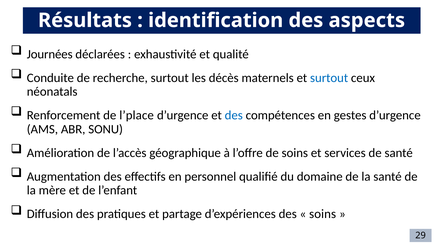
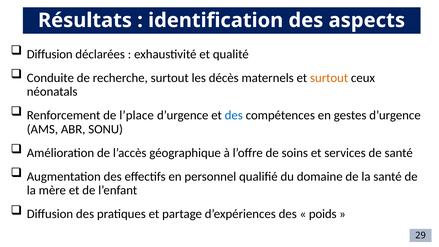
Journées at (50, 54): Journées -> Diffusion
surtout at (329, 78) colour: blue -> orange
soins at (323, 214): soins -> poids
